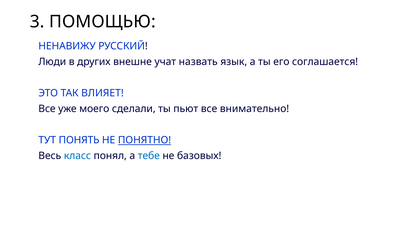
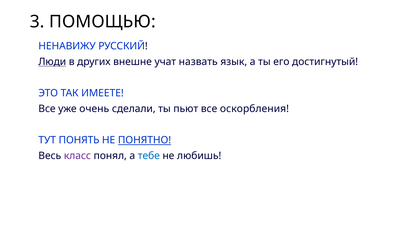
Люди underline: none -> present
соглашается: соглашается -> достигнутый
ВЛИЯЕТ: ВЛИЯЕТ -> ИМЕЕТЕ
моего: моего -> очень
внимательно: внимательно -> оскорбления
класс colour: blue -> purple
базовых: базовых -> любишь
